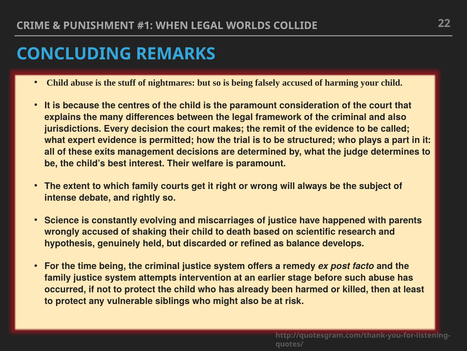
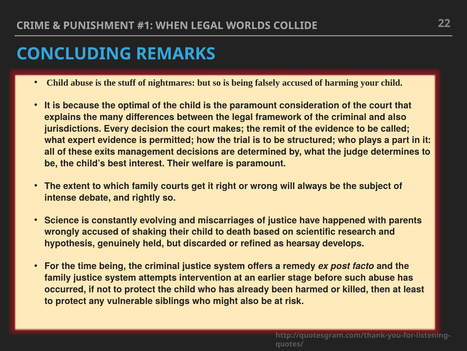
centres: centres -> optimal
balance: balance -> hearsay
